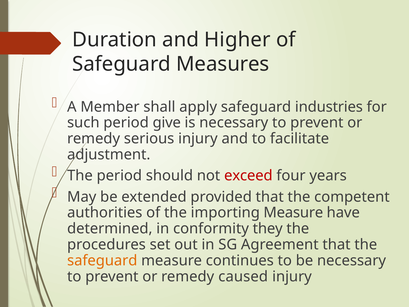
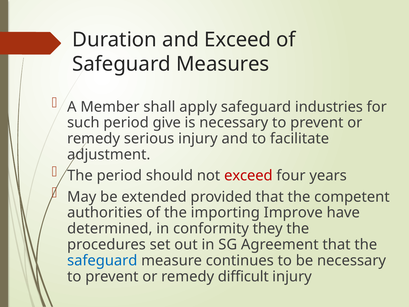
and Higher: Higher -> Exceed
importing Measure: Measure -> Improve
safeguard at (102, 260) colour: orange -> blue
caused: caused -> difficult
